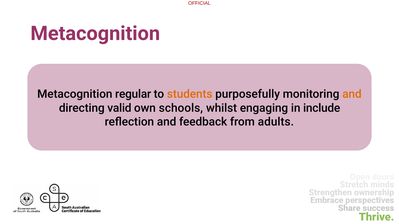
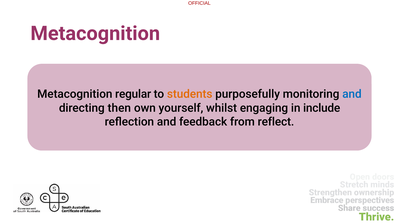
and at (352, 94) colour: orange -> blue
valid: valid -> then
schools: schools -> yourself
adults: adults -> reflect
